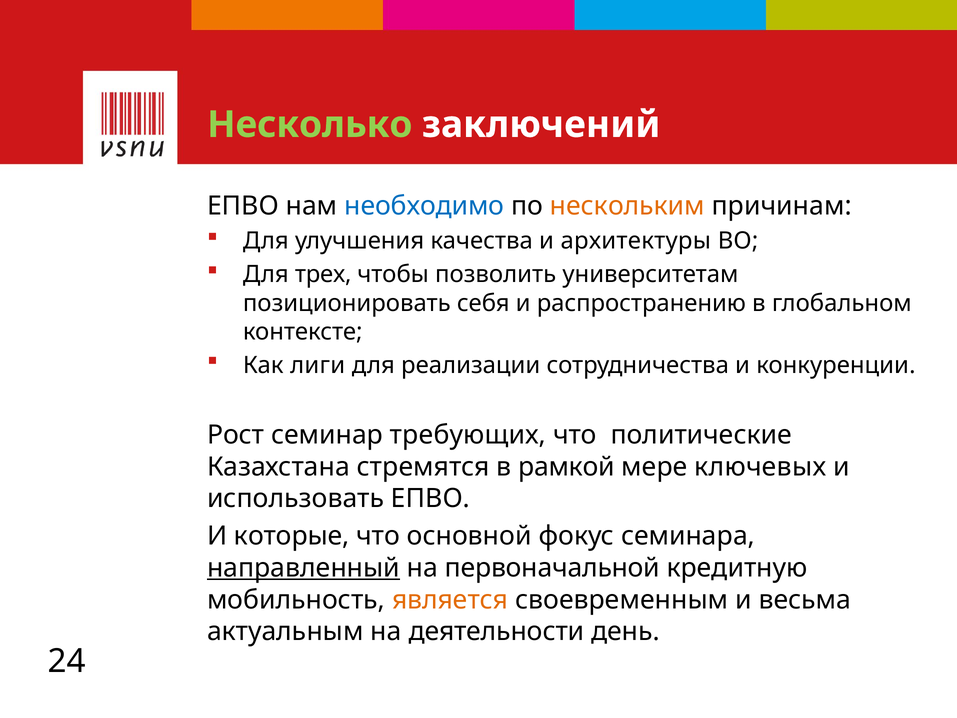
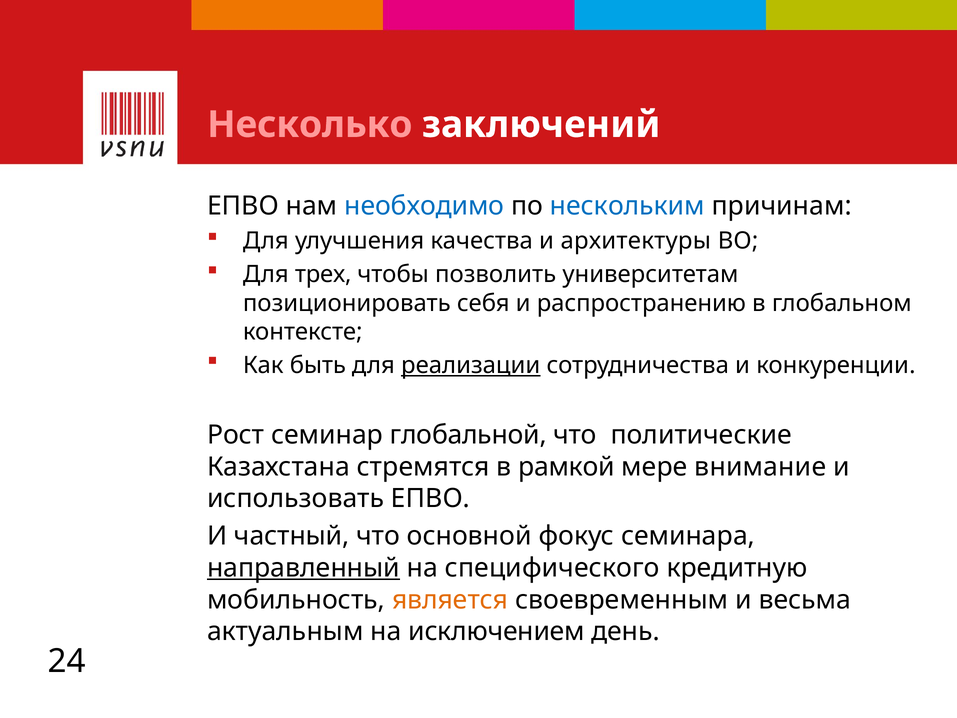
Несколько colour: light green -> pink
нескольким colour: orange -> blue
лиги: лиги -> быть
реализации underline: none -> present
требующих: требующих -> глобальной
ключевых: ключевых -> внимание
которые: которые -> частный
первоначальной: первоначальной -> специфического
деятельности: деятельности -> исключением
